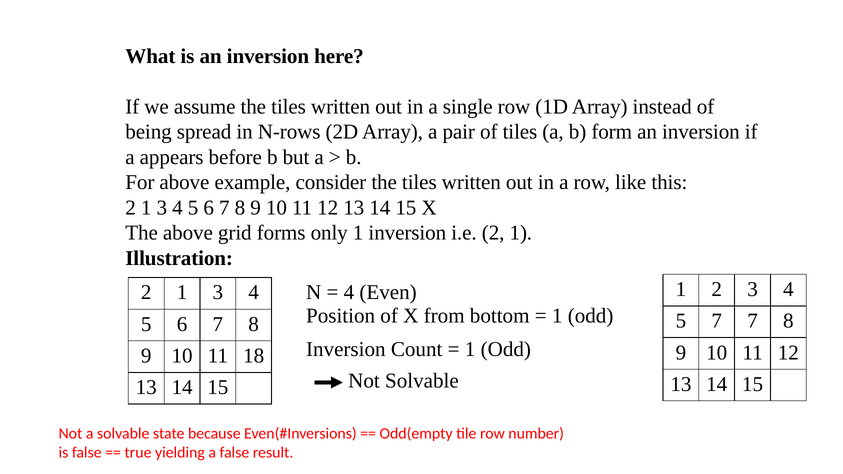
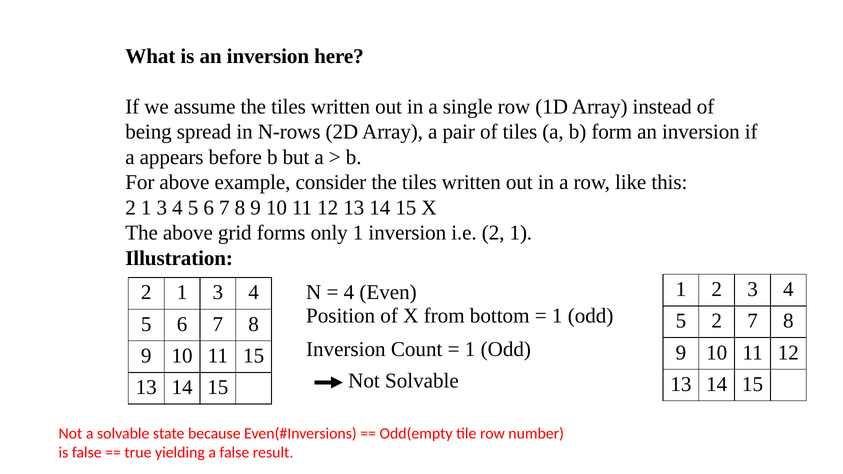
5 7: 7 -> 2
11 18: 18 -> 15
